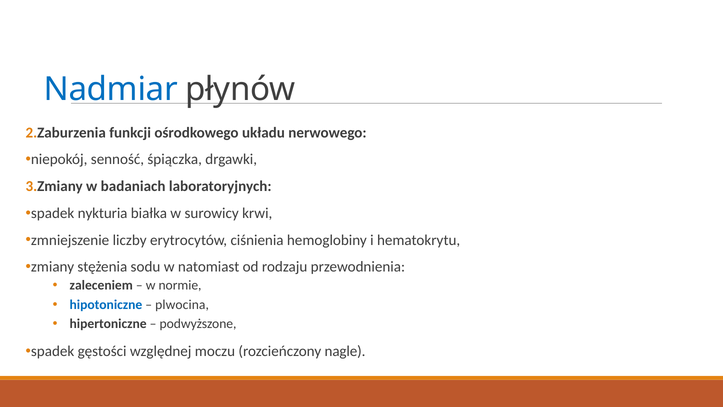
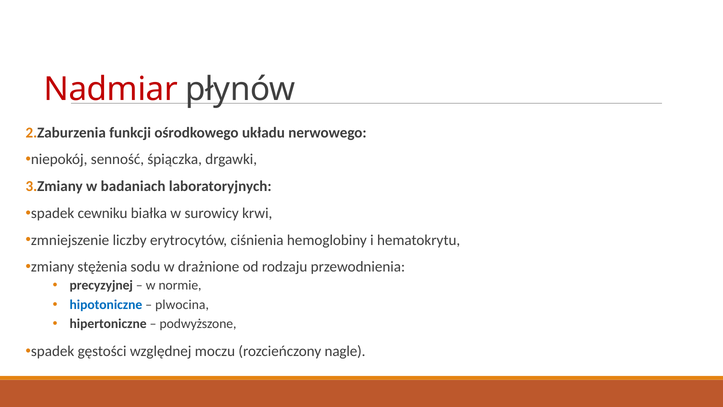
Nadmiar colour: blue -> red
nykturia: nykturia -> cewniku
natomiast: natomiast -> drażnione
zaleceniem: zaleceniem -> precyzyjnej
